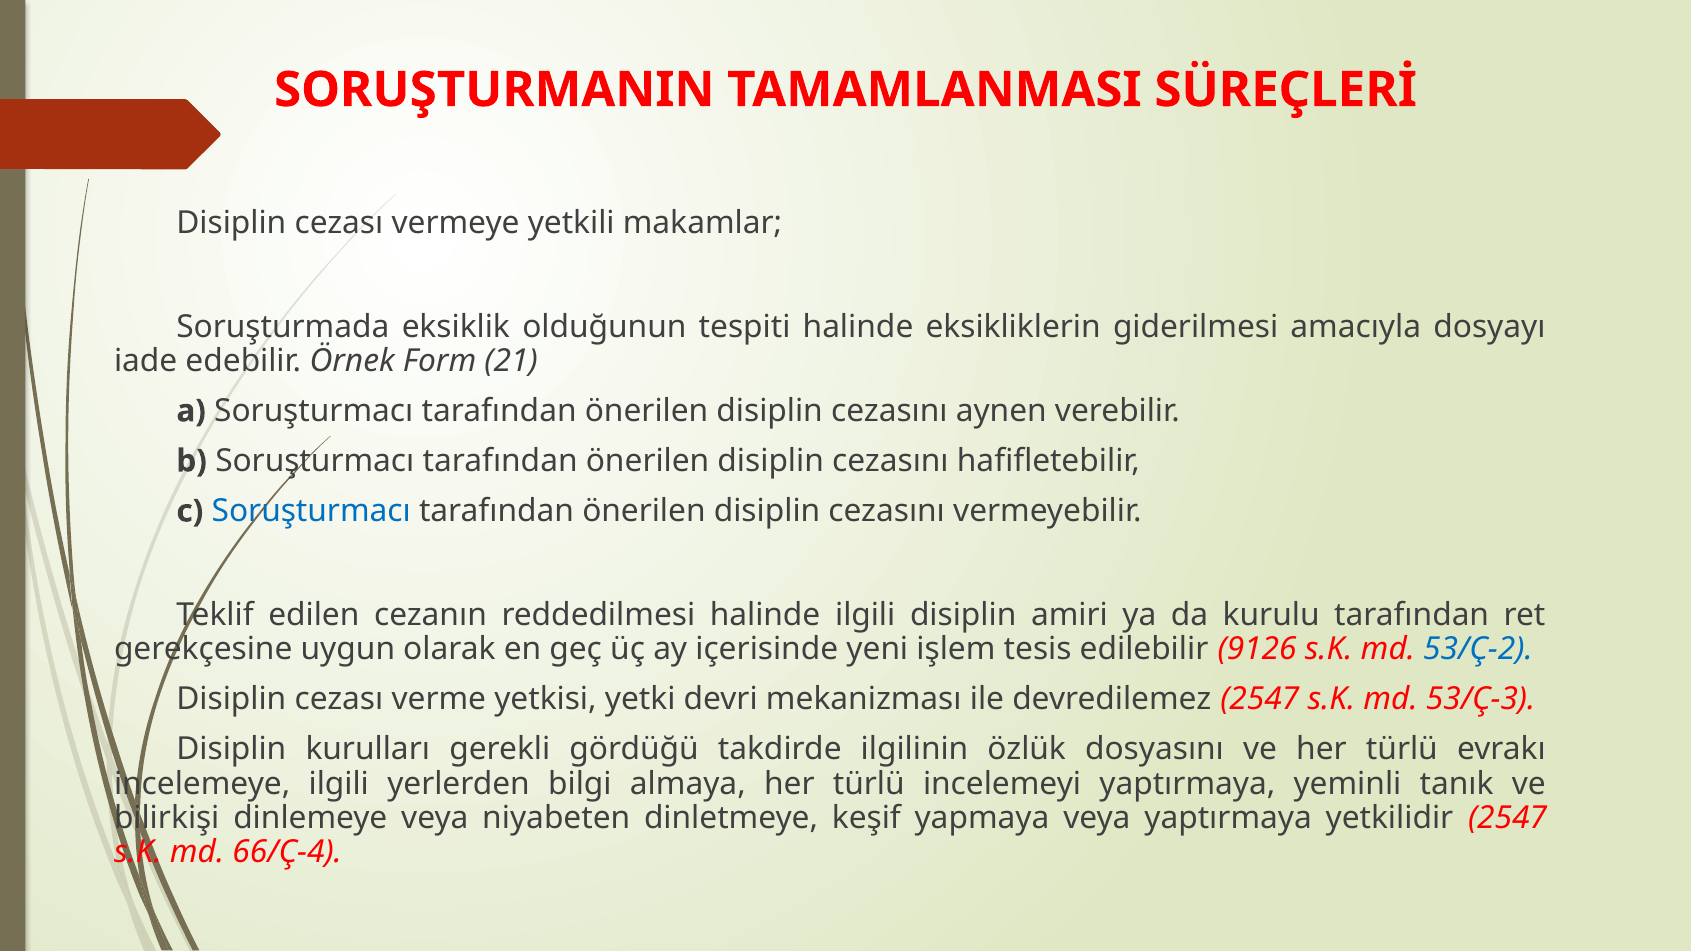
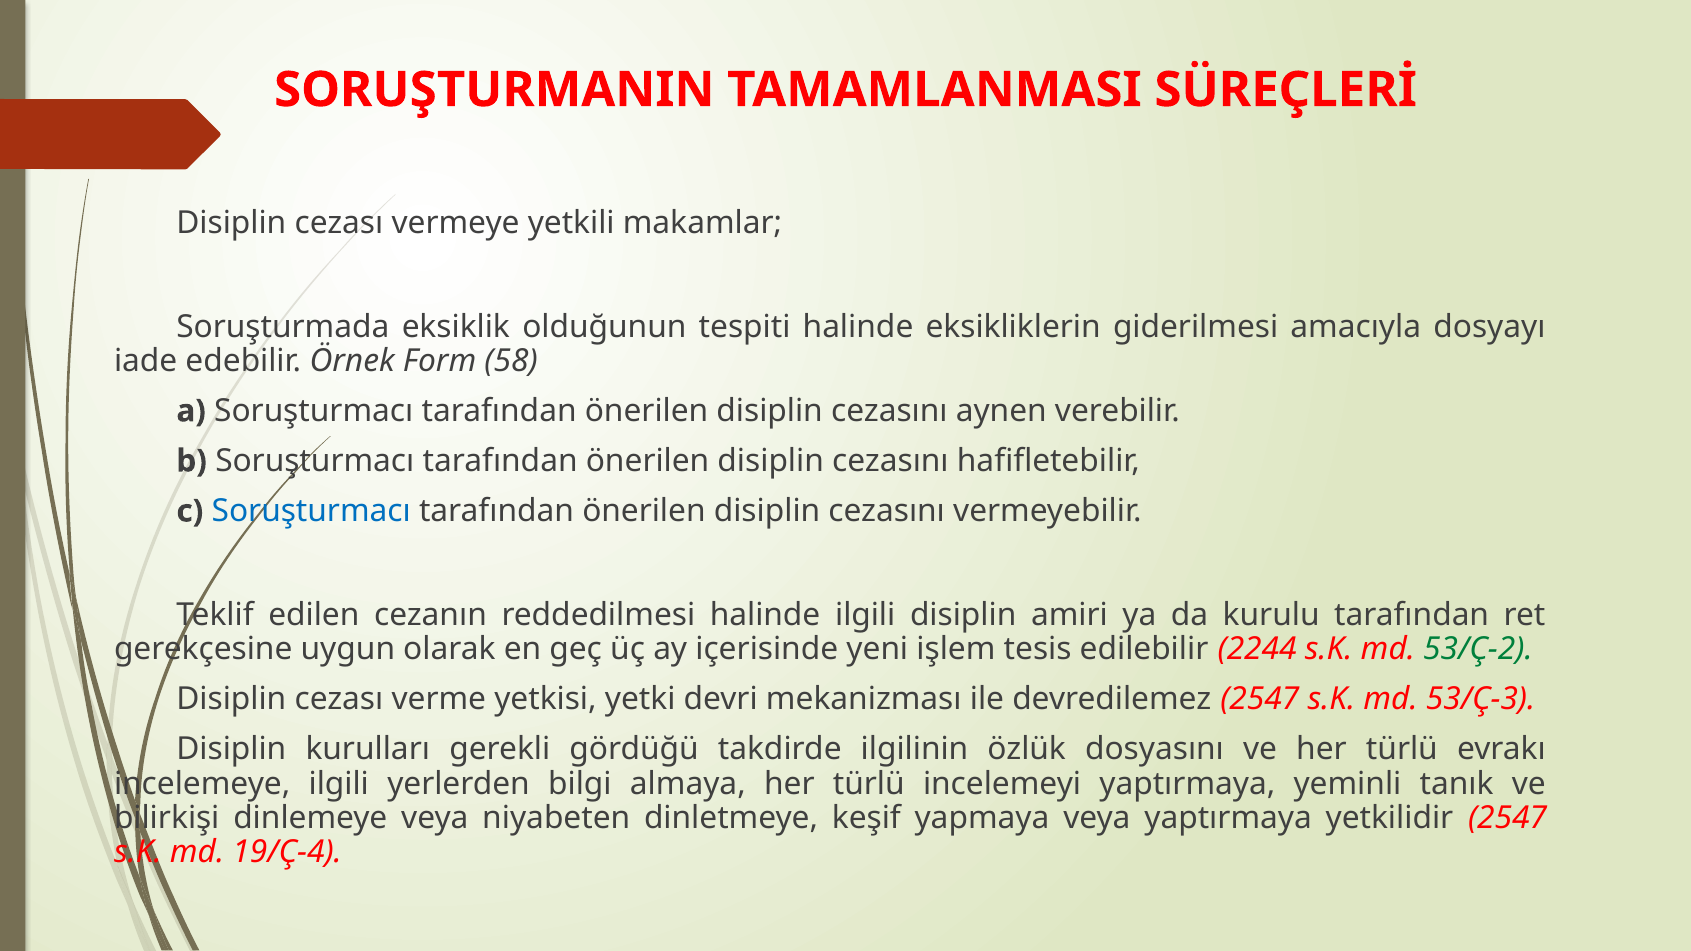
21: 21 -> 58
9126: 9126 -> 2244
53/Ç-2 colour: blue -> green
66/Ç-4: 66/Ç-4 -> 19/Ç-4
